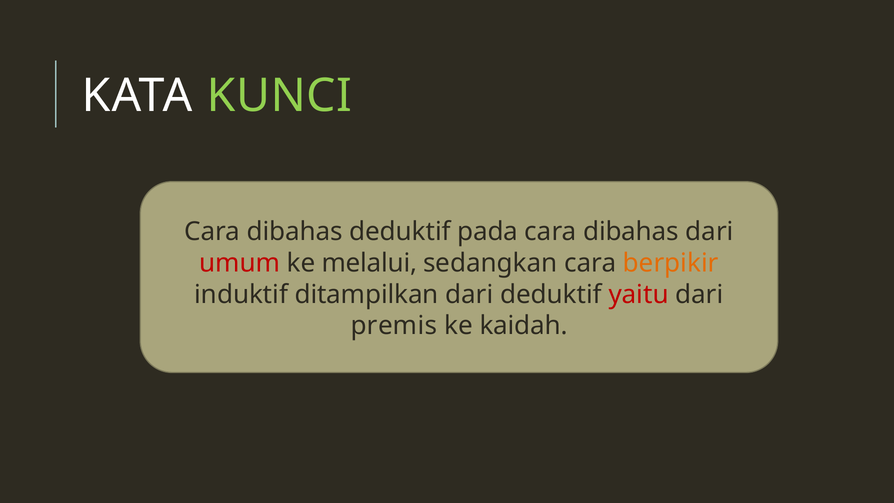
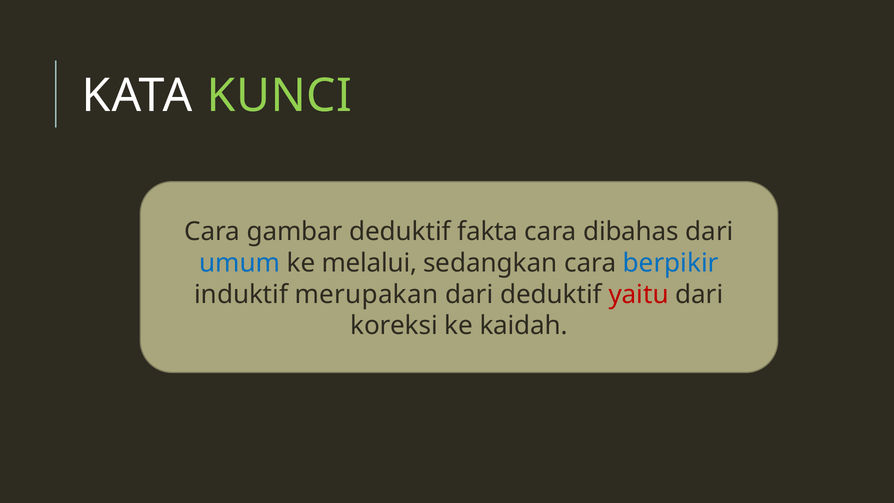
dibahas at (295, 232): dibahas -> gambar
pada: pada -> fakta
umum colour: red -> blue
berpikir colour: orange -> blue
ditampilkan: ditampilkan -> merupakan
premis: premis -> koreksi
